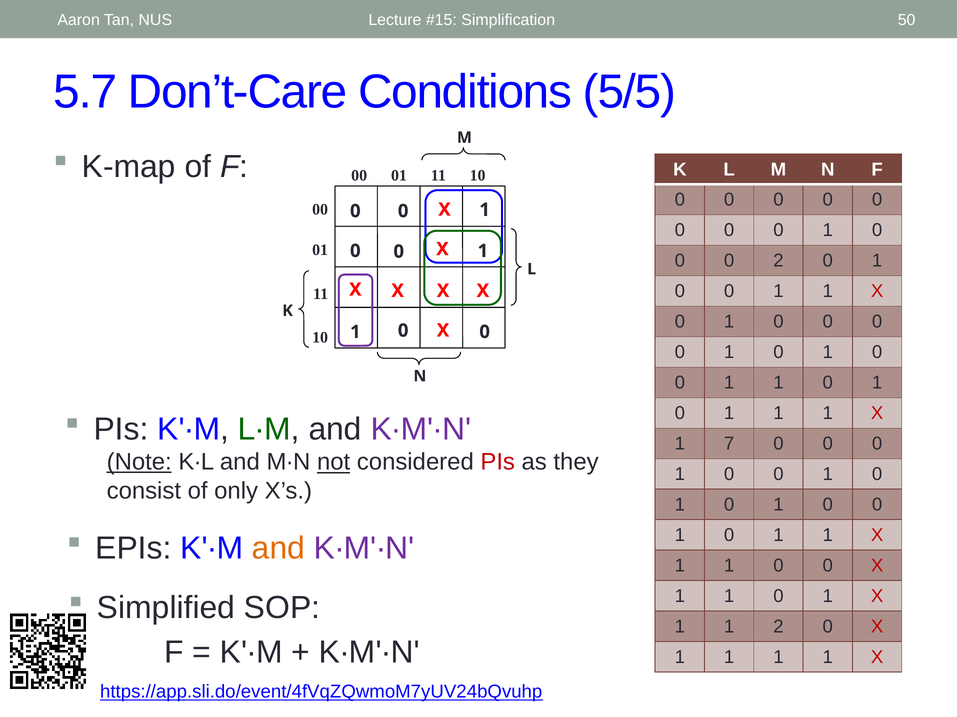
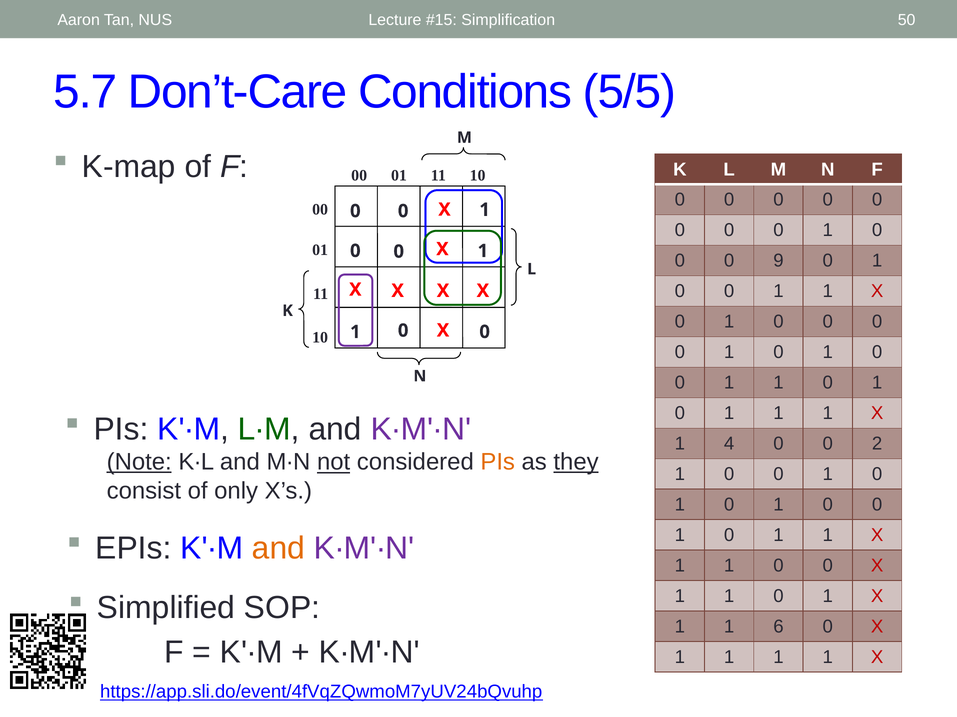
0 2: 2 -> 9
7: 7 -> 4
0 at (877, 444): 0 -> 2
PIs at (498, 463) colour: red -> orange
they underline: none -> present
1 2: 2 -> 6
